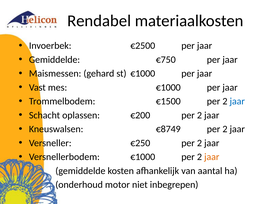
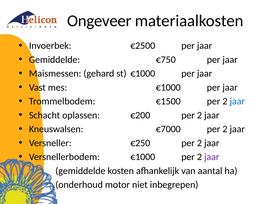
Rendabel: Rendabel -> Ongeveer
€8749: €8749 -> €7000
jaar at (212, 157) colour: orange -> purple
